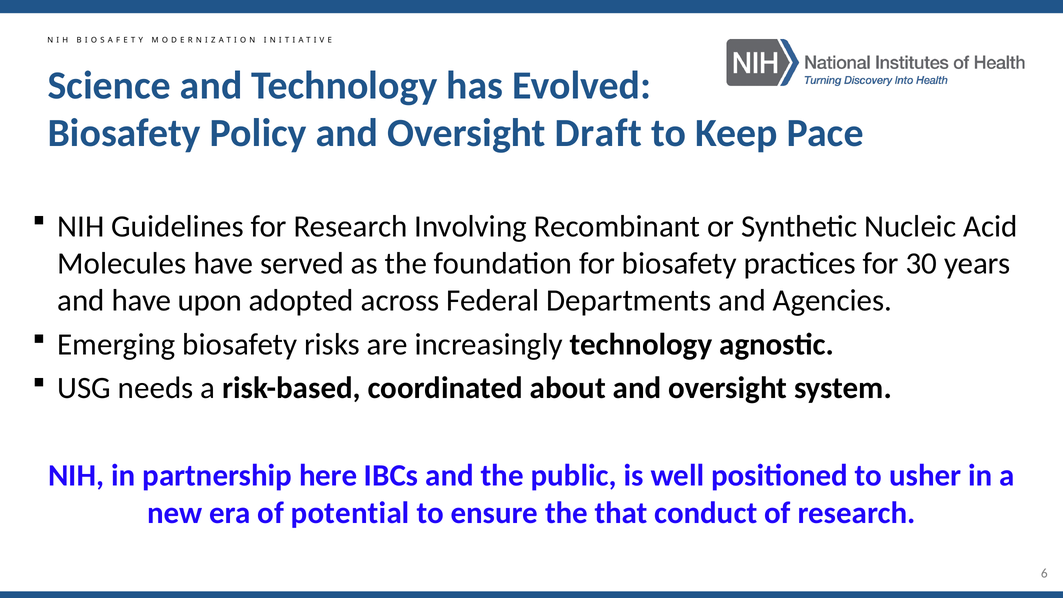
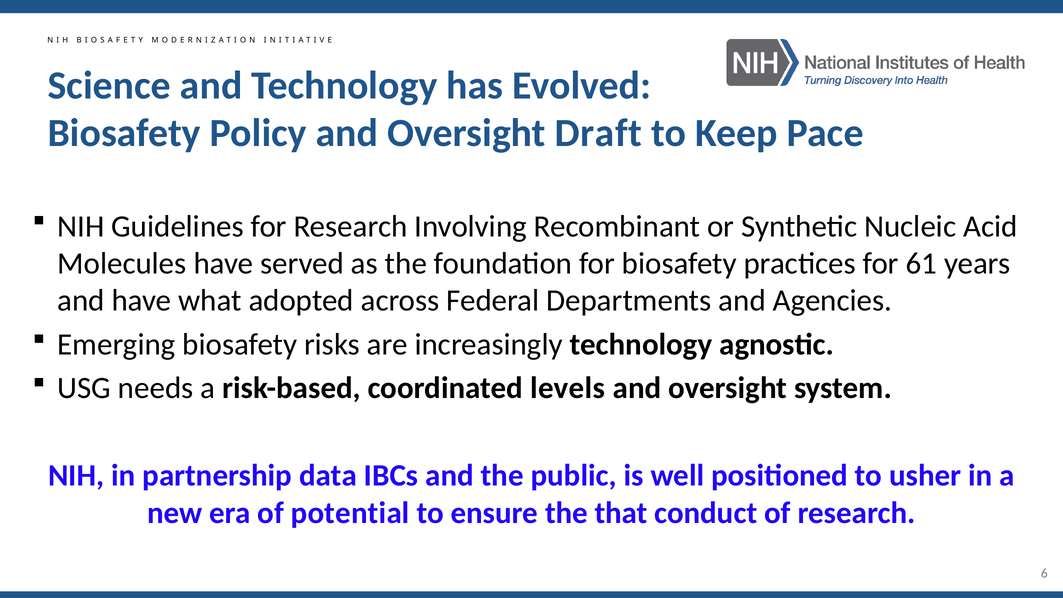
30: 30 -> 61
upon: upon -> what
about: about -> levels
here: here -> data
